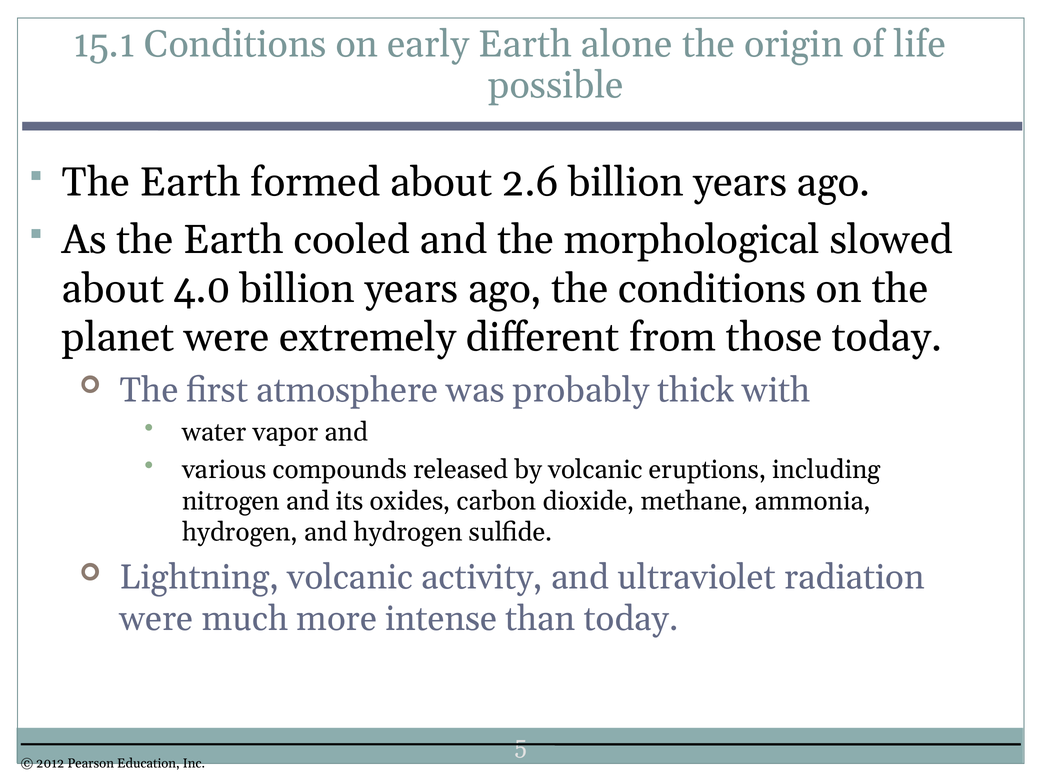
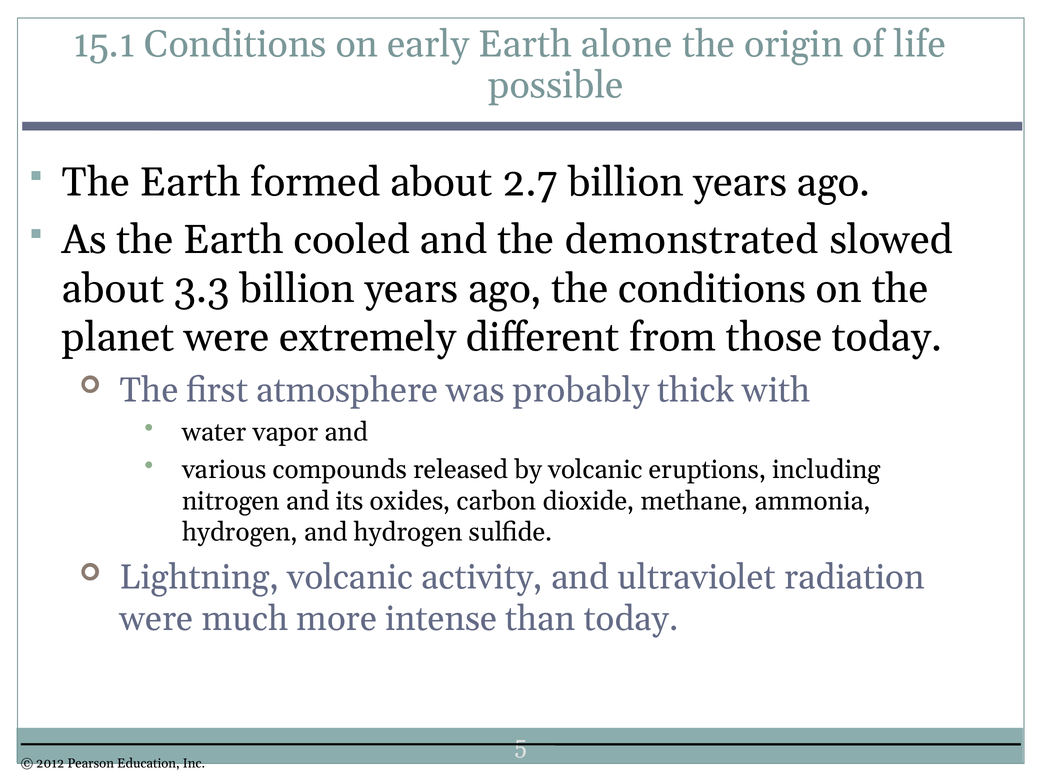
2.6: 2.6 -> 2.7
morphological: morphological -> demonstrated
4.0: 4.0 -> 3.3
